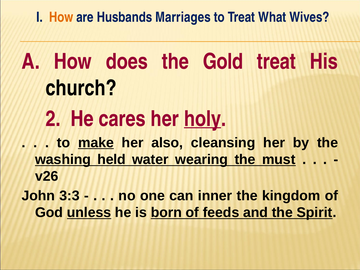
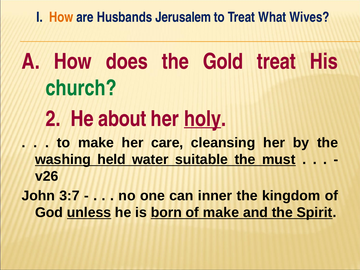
Marriages: Marriages -> Jerusalem
church colour: black -> green
cares: cares -> about
make at (96, 143) underline: present -> none
also: also -> care
wearing: wearing -> suitable
3:3: 3:3 -> 3:7
of feeds: feeds -> make
